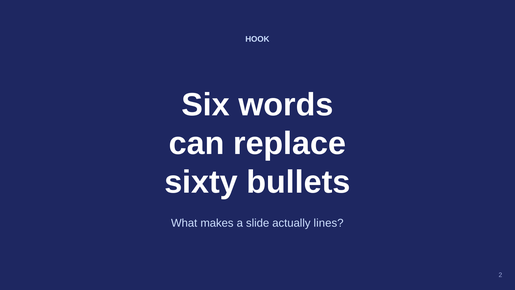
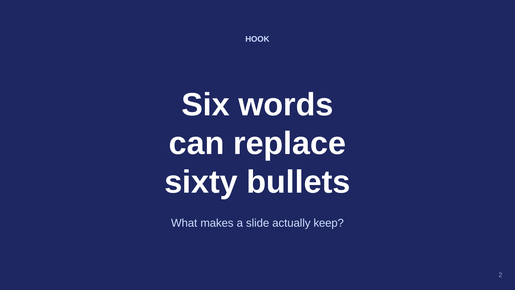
lines: lines -> keep
